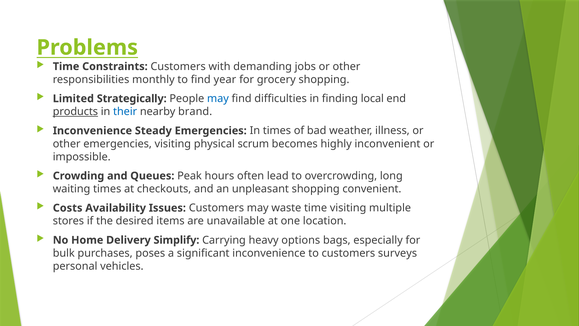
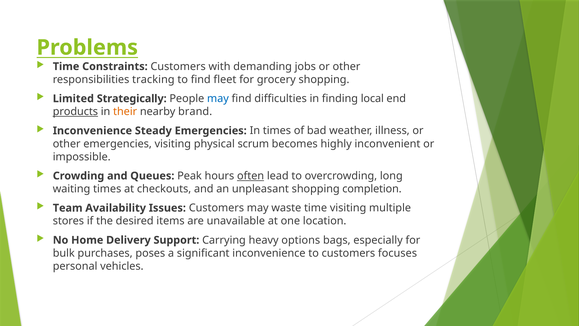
monthly: monthly -> tracking
year: year -> fleet
their colour: blue -> orange
often underline: none -> present
convenient: convenient -> completion
Costs: Costs -> Team
Simplify: Simplify -> Support
surveys: surveys -> focuses
